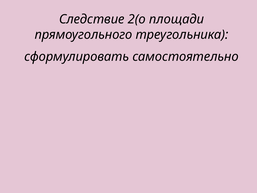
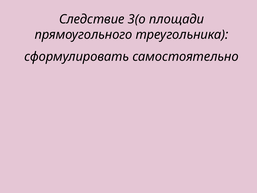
2(о: 2(о -> 3(о
